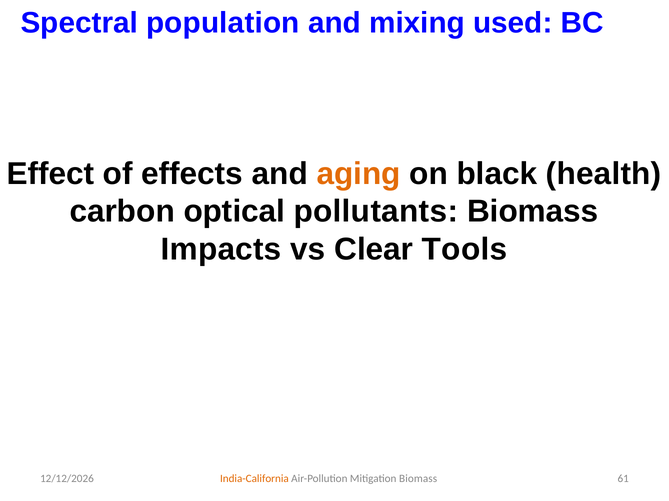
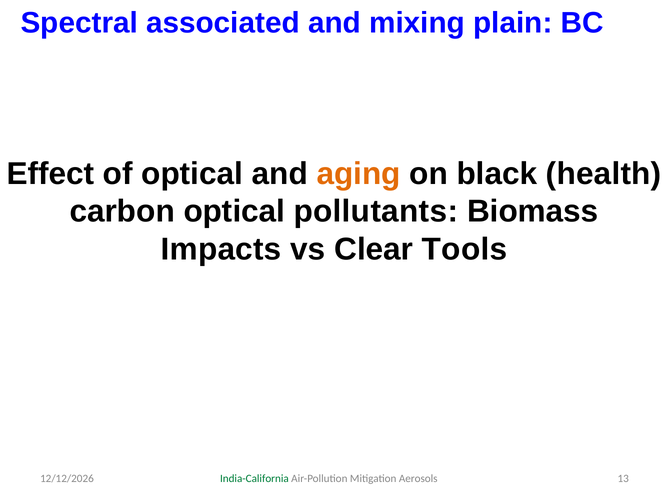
population: population -> associated
used: used -> plain
of effects: effects -> optical
61: 61 -> 13
India-California colour: orange -> green
Mitigation Biomass: Biomass -> Aerosols
